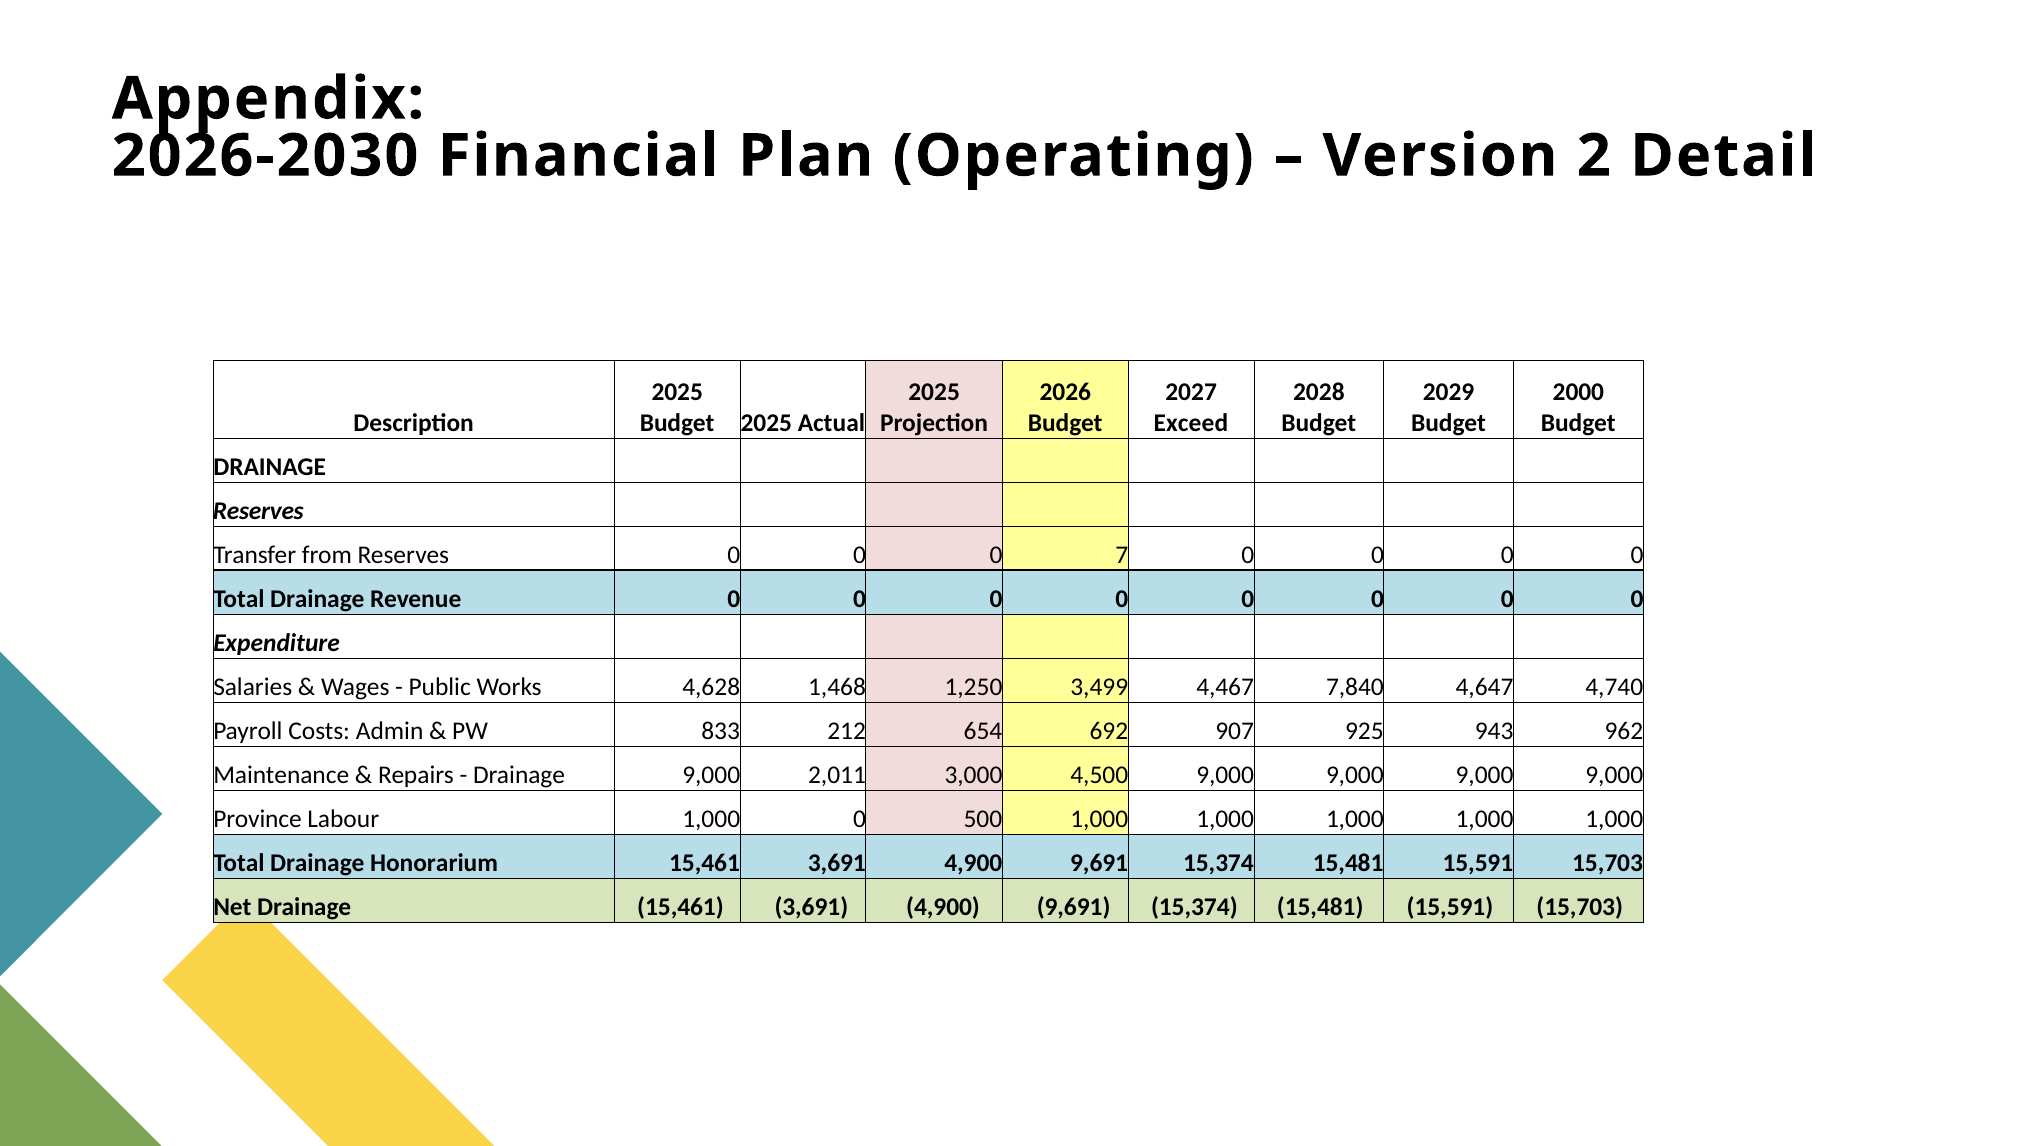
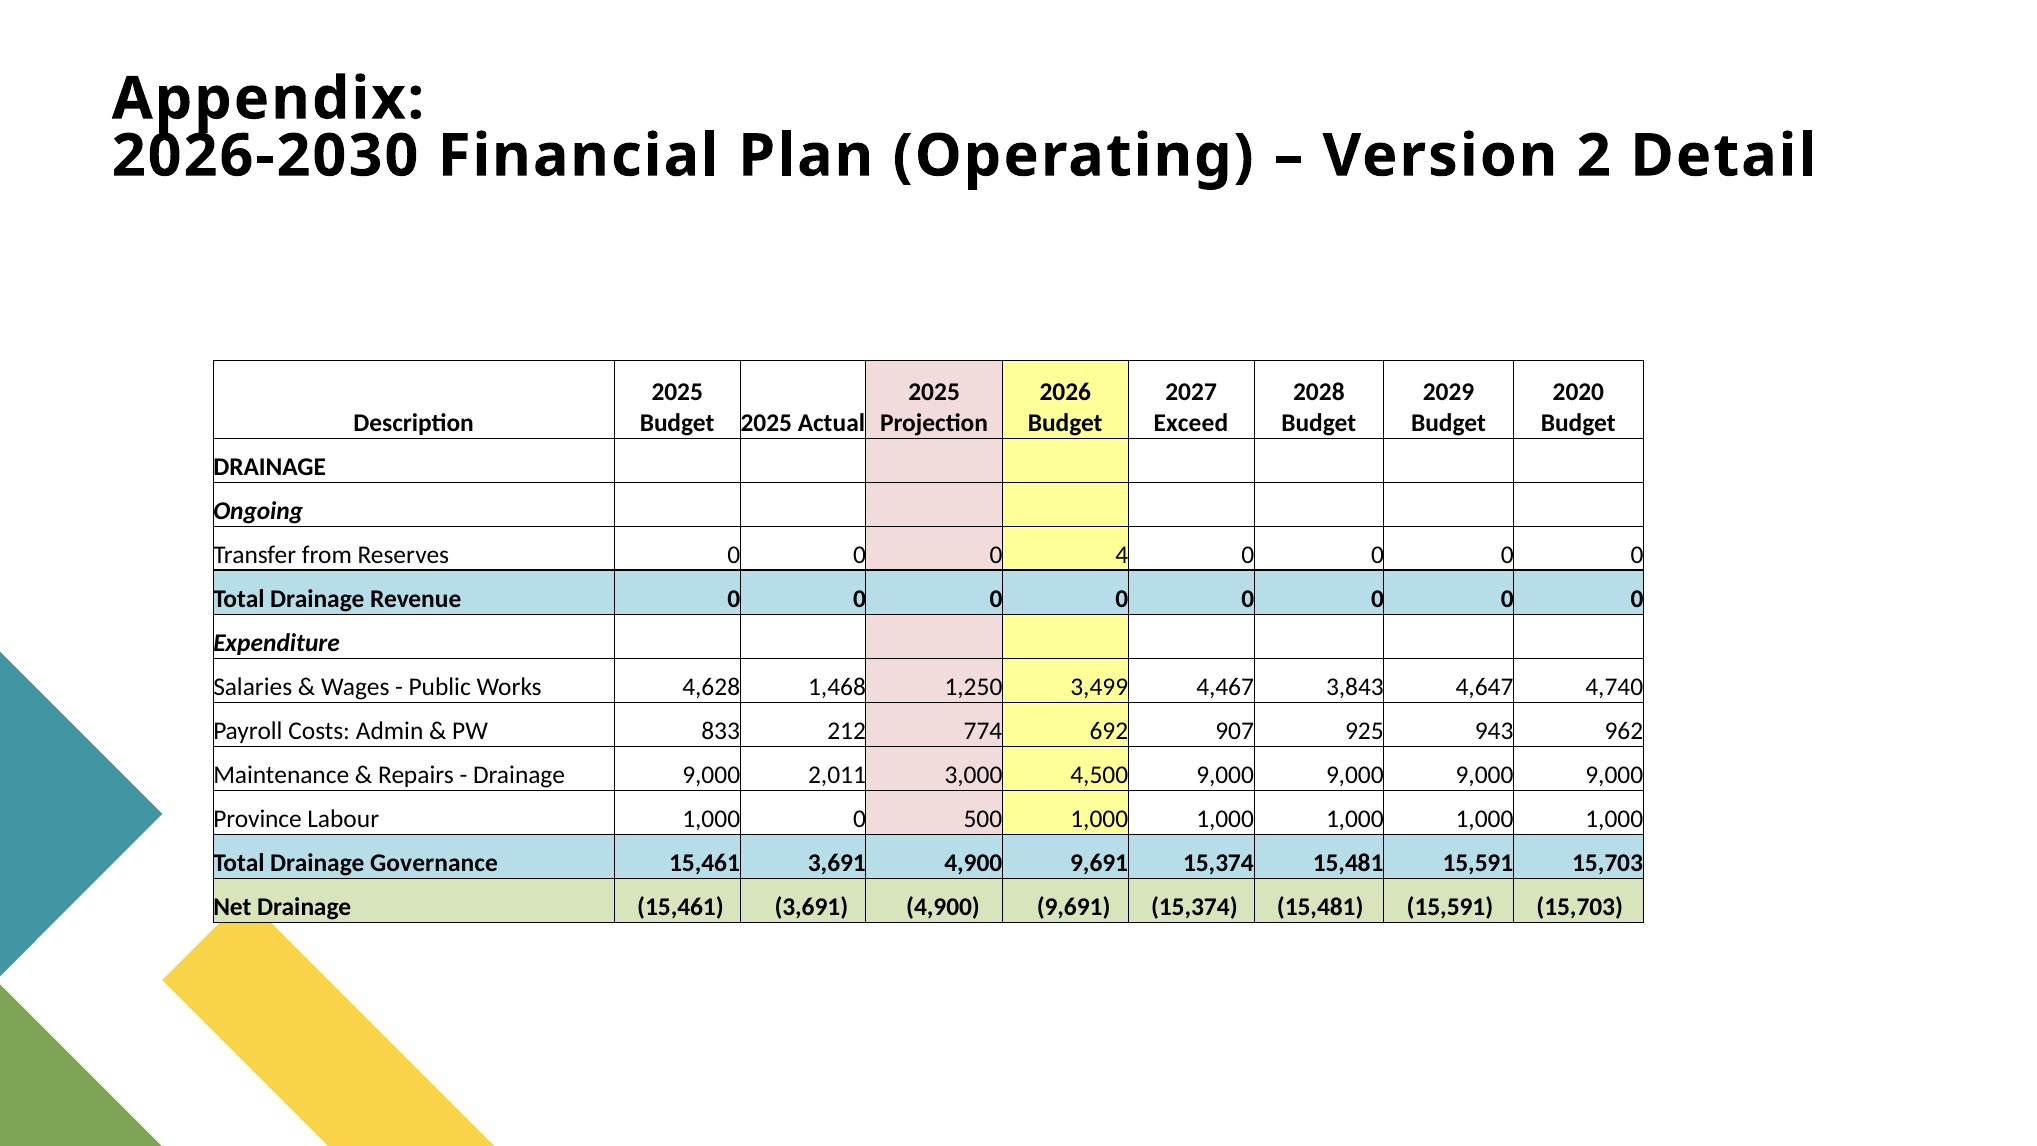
2000: 2000 -> 2020
Reserves at (258, 511): Reserves -> Ongoing
7: 7 -> 4
7,840: 7,840 -> 3,843
654: 654 -> 774
Honorarium: Honorarium -> Governance
